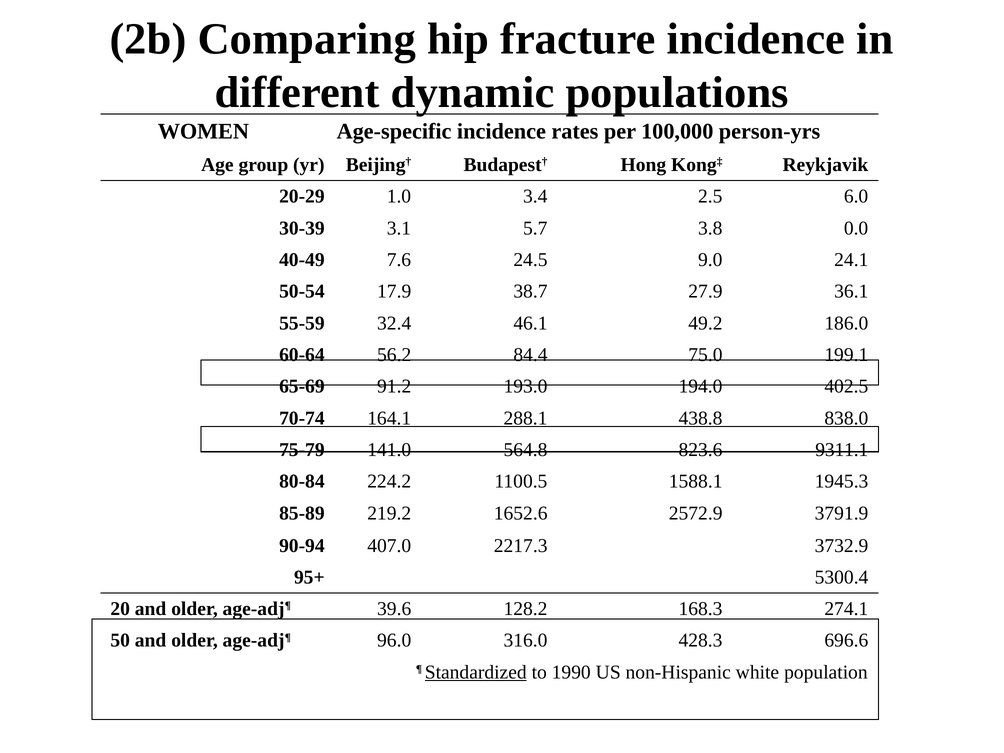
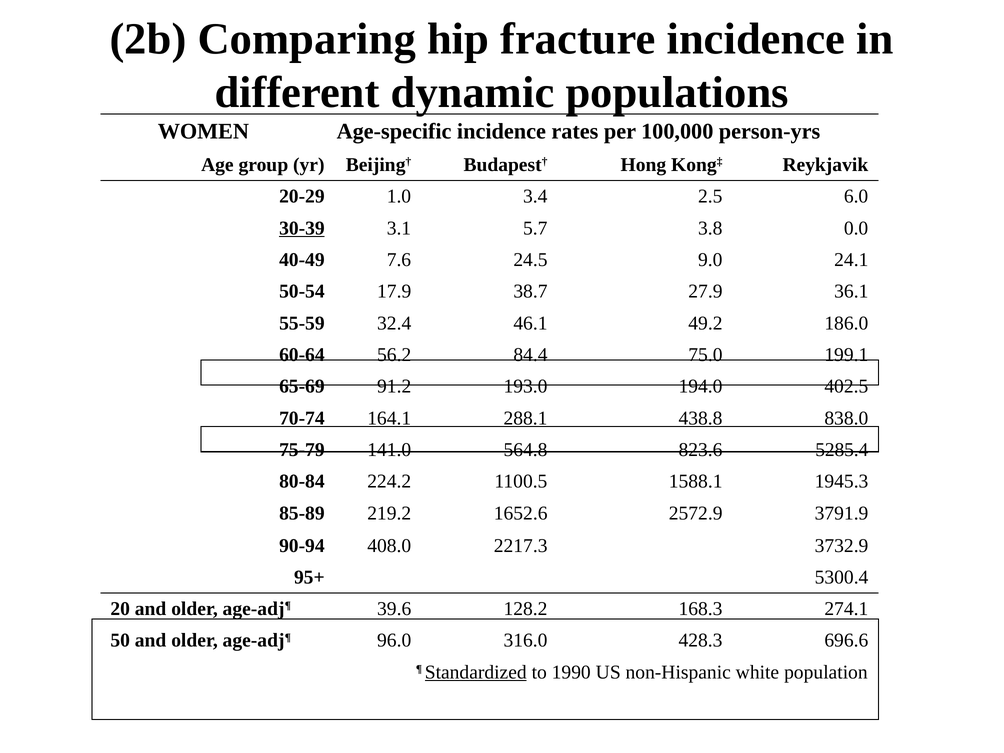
30-39 underline: none -> present
9311.1: 9311.1 -> 5285.4
407.0: 407.0 -> 408.0
